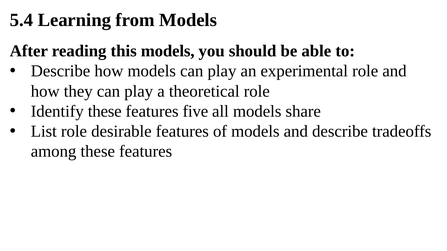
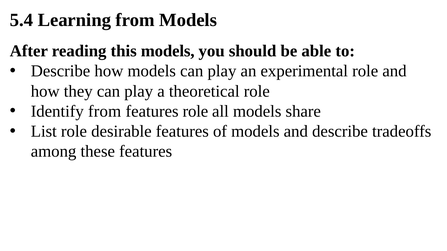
Identify these: these -> from
features five: five -> role
